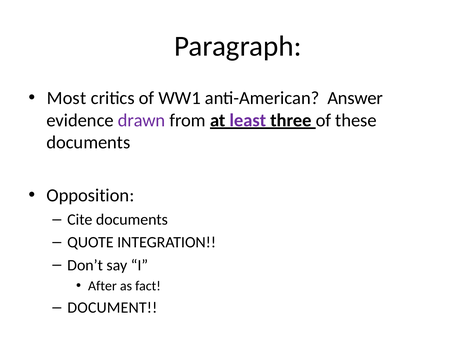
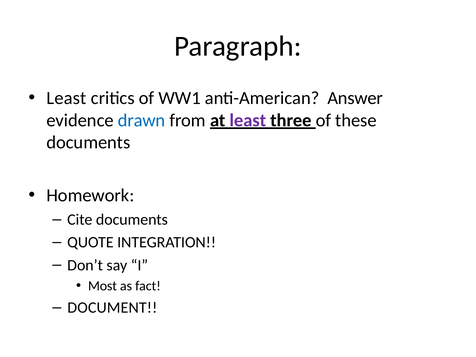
Most at (66, 98): Most -> Least
drawn colour: purple -> blue
Opposition: Opposition -> Homework
After: After -> Most
